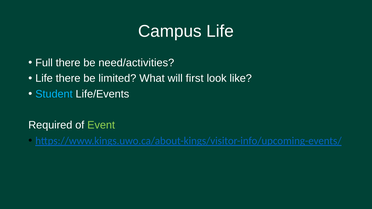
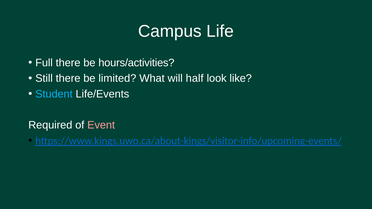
need/activities: need/activities -> hours/activities
Life at (44, 78): Life -> Still
first: first -> half
Event colour: light green -> pink
